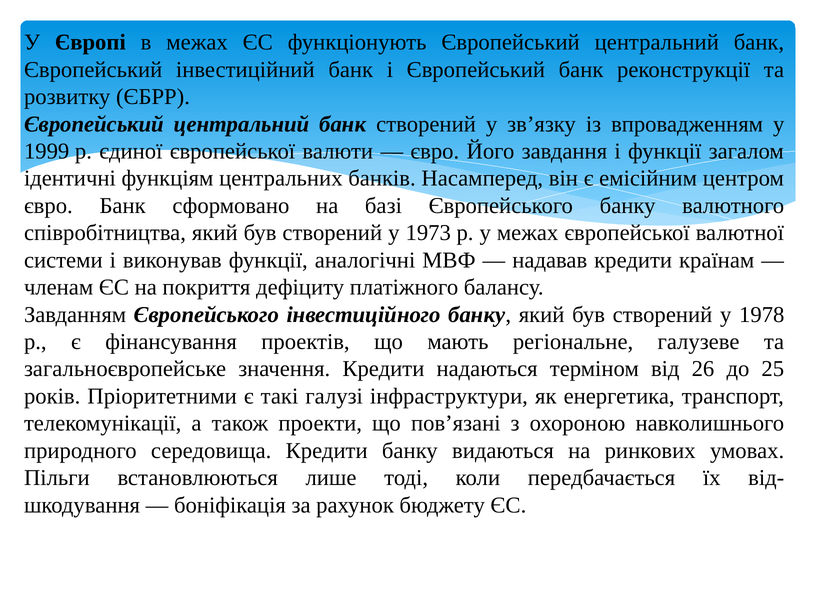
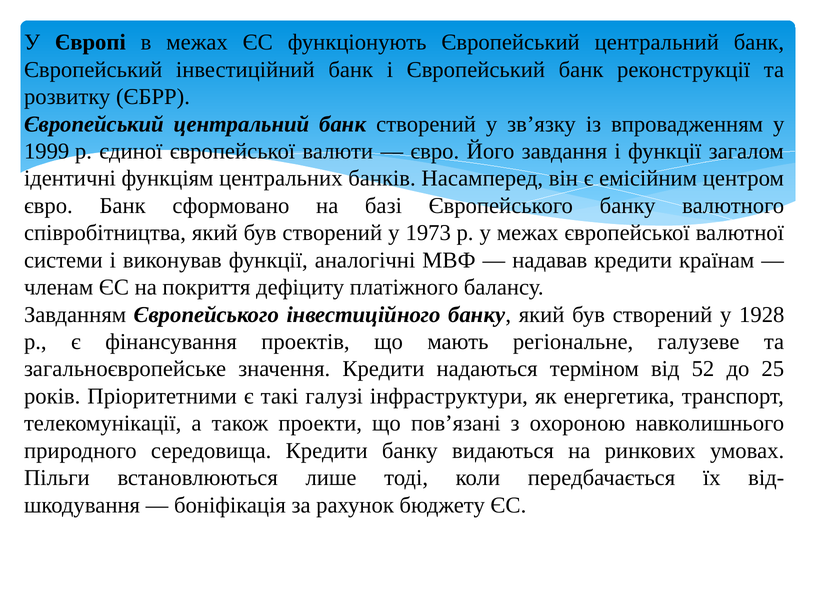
1978: 1978 -> 1928
26: 26 -> 52
